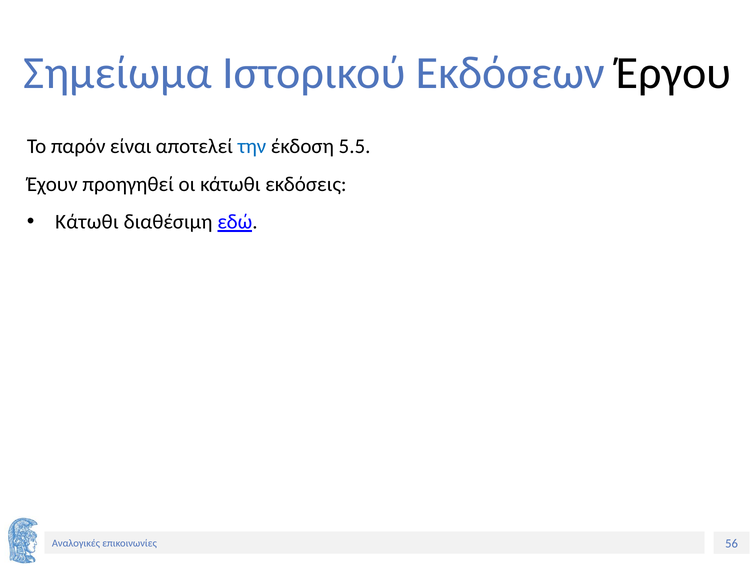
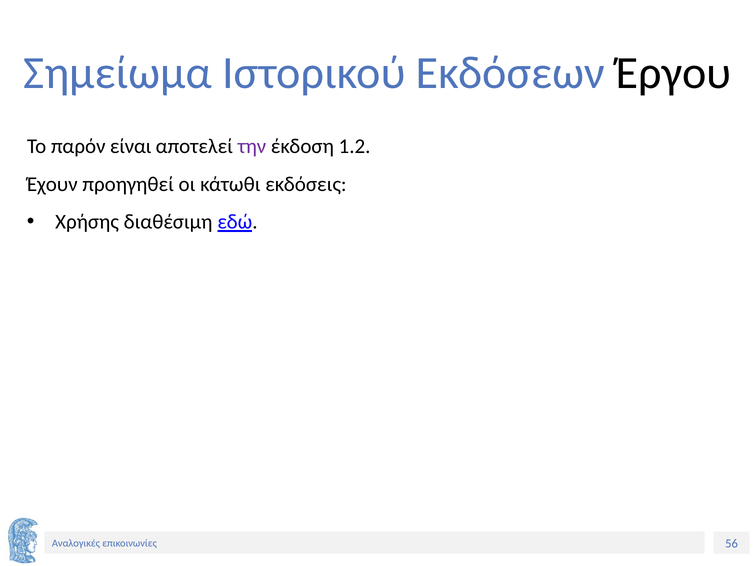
την colour: blue -> purple
5.5: 5.5 -> 1.2
Κάτωθι at (87, 222): Κάτωθι -> Χρήσης
